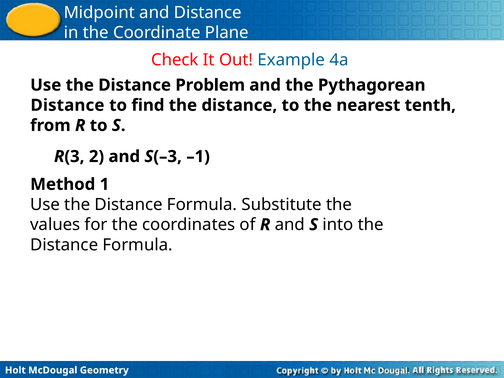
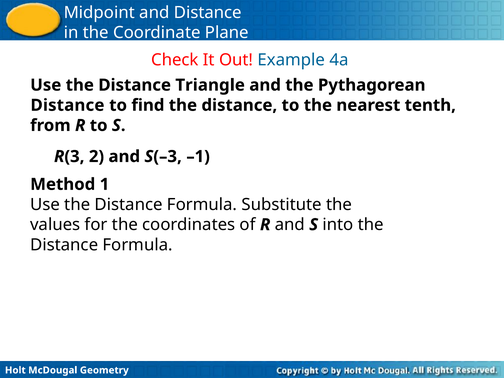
Problem: Problem -> Triangle
